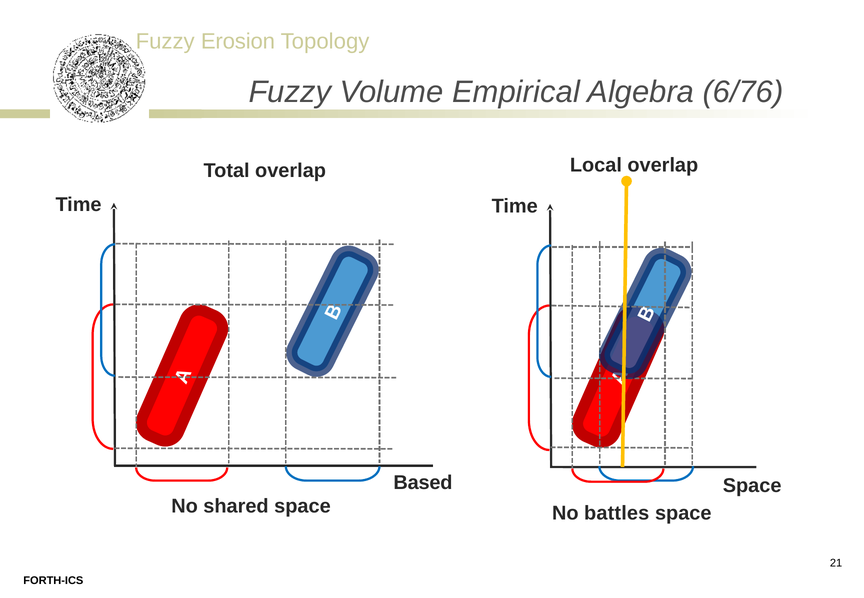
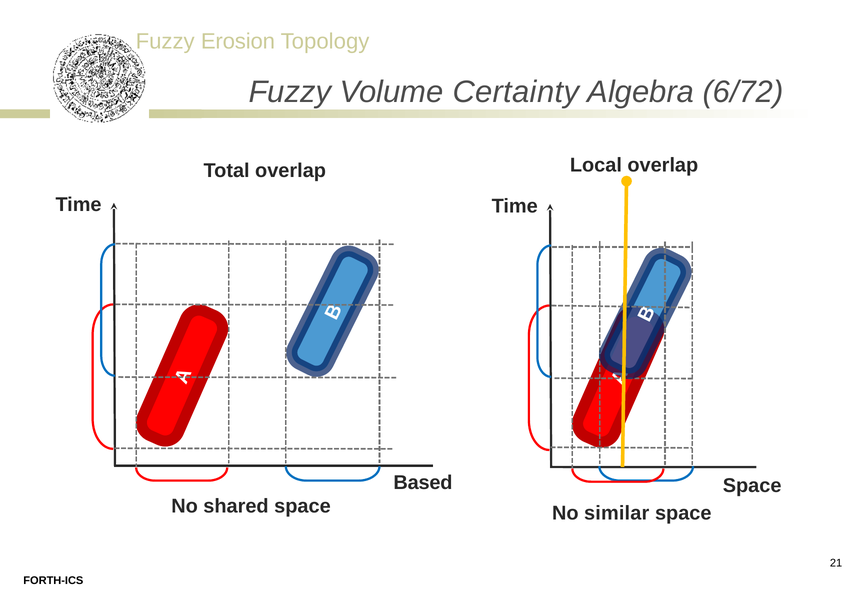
Empirical: Empirical -> Certainty
6/76: 6/76 -> 6/72
battles: battles -> similar
